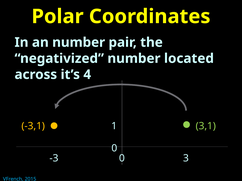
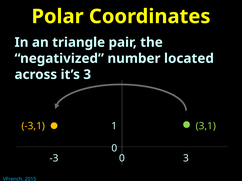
an number: number -> triangle
it’s 4: 4 -> 3
